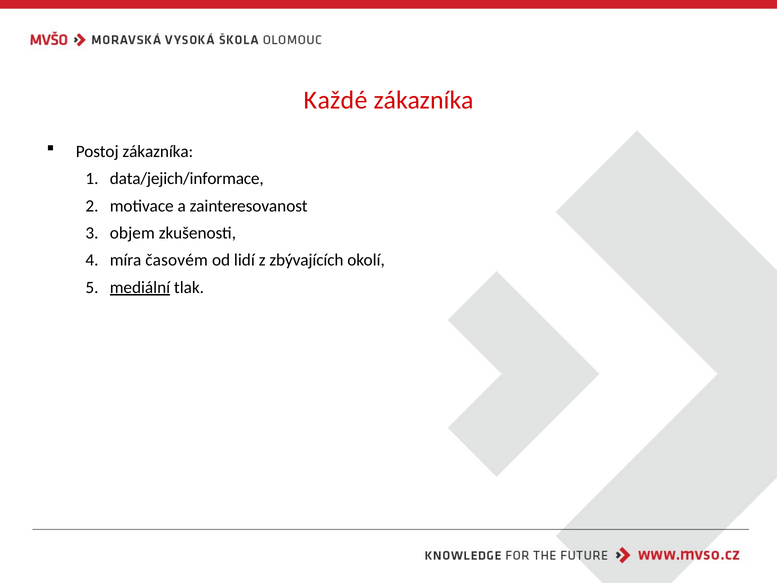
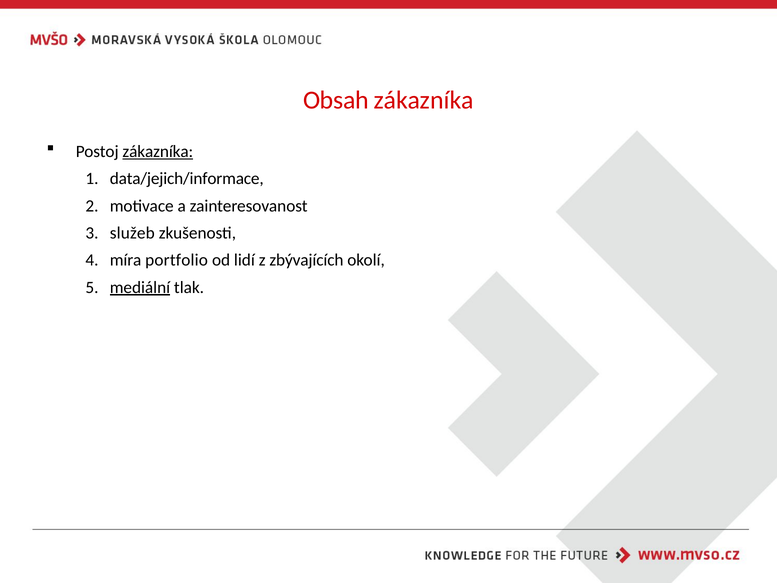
Každé: Každé -> Obsah
zákazníka at (158, 151) underline: none -> present
objem: objem -> služeb
časovém: časovém -> portfolio
